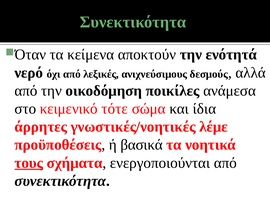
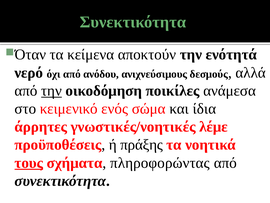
λεξικές: λεξικές -> ανόδου
την at (51, 90) underline: none -> present
τότε: τότε -> ενός
βασικά: βασικά -> πράξης
ενεργοποιούνται: ενεργοποιούνται -> πληροφορώντας
